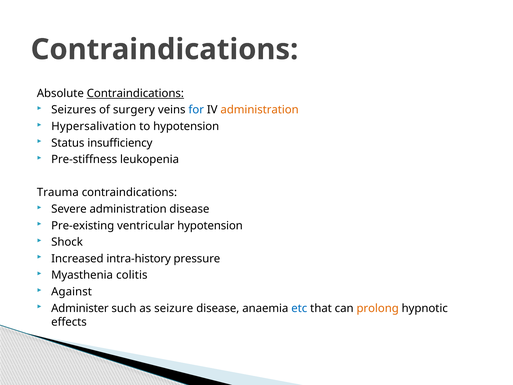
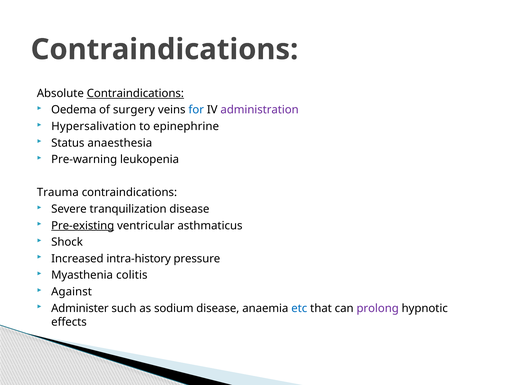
Seizures: Seizures -> Oedema
administration at (260, 110) colour: orange -> purple
to hypotension: hypotension -> epinephrine
insufficiency: insufficiency -> anaesthesia
Pre-stiffness: Pre-stiffness -> Pre-warning
Severe administration: administration -> tranquilization
Pre-existing underline: none -> present
ventricular hypotension: hypotension -> asthmaticus
seizure: seizure -> sodium
prolong colour: orange -> purple
